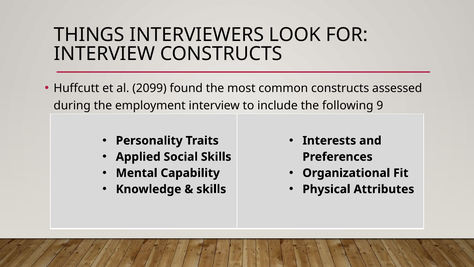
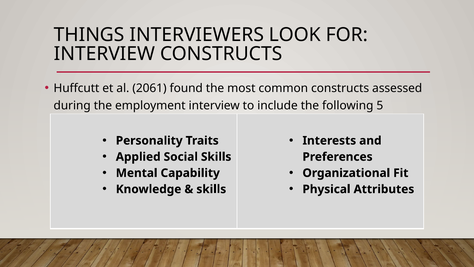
2099: 2099 -> 2061
9: 9 -> 5
